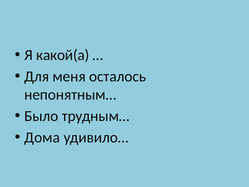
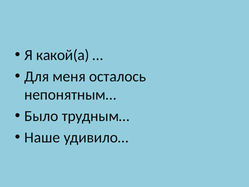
Дома: Дома -> Наше
